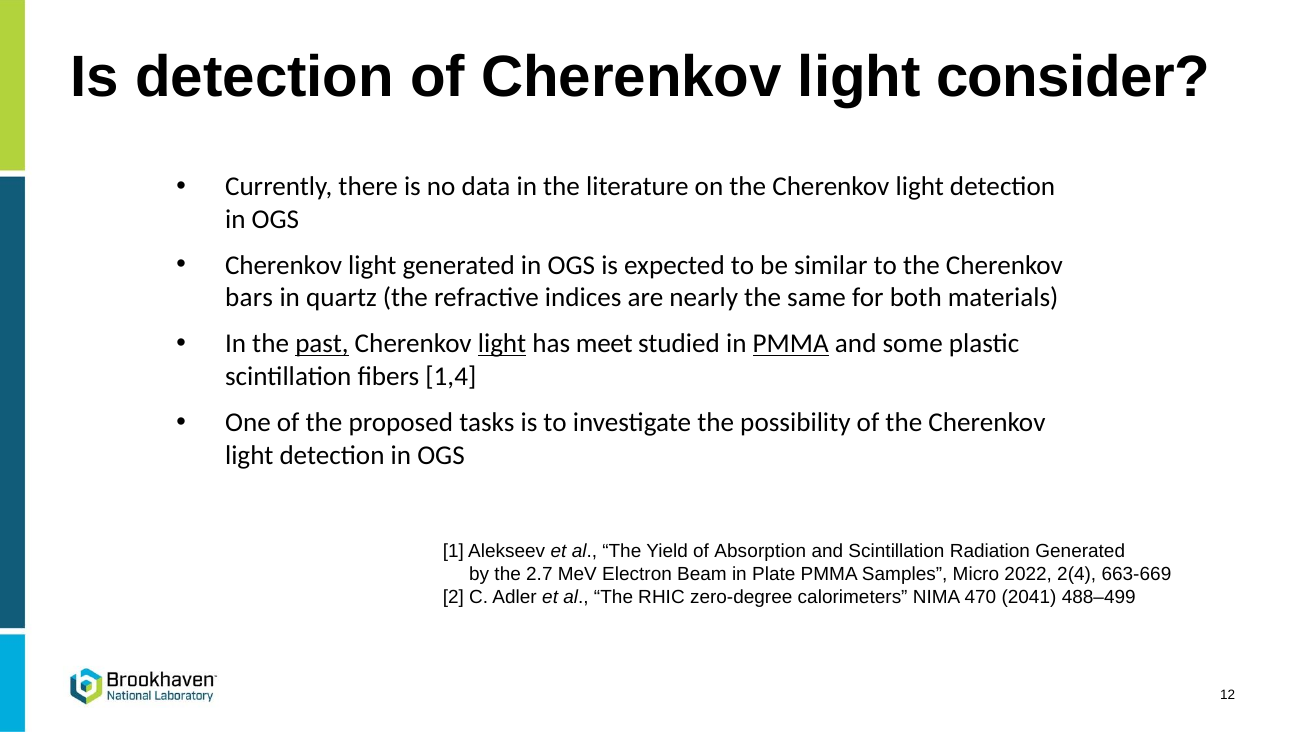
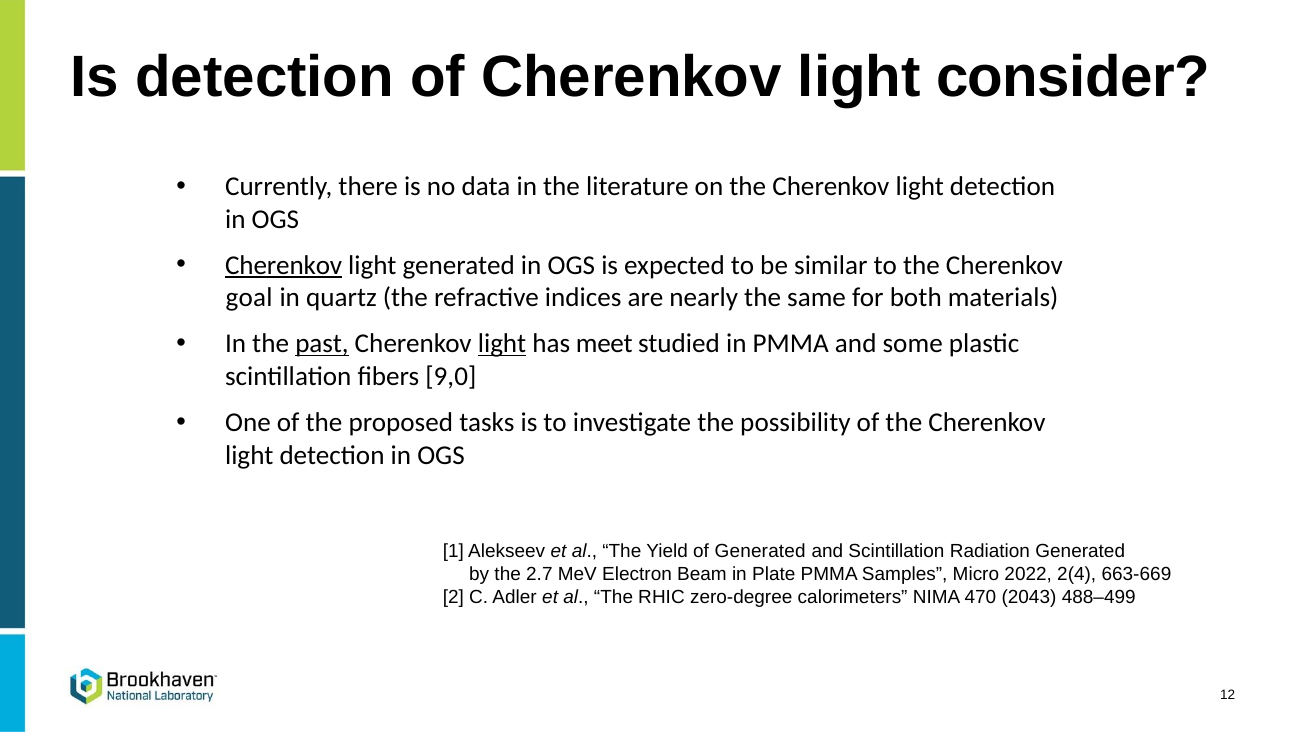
Cherenkov at (284, 265) underline: none -> present
bars: bars -> goal
PMMA at (791, 344) underline: present -> none
1,4: 1,4 -> 9,0
of Absorption: Absorption -> Generated
2041: 2041 -> 2043
